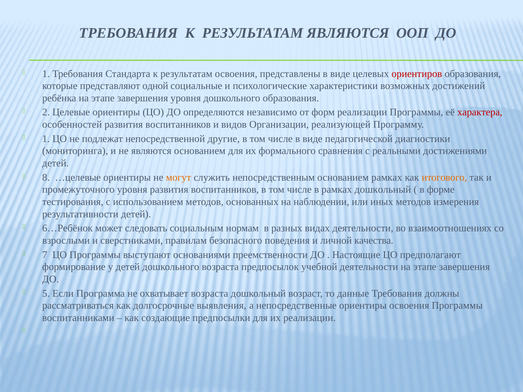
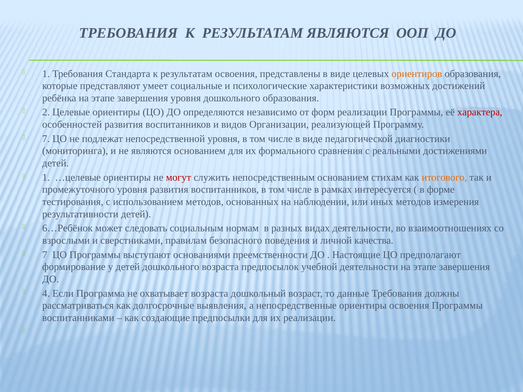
ориентиров colour: red -> orange
одной: одной -> умеет
1 at (46, 139): 1 -> 7
непосредственной другие: другие -> уровня
8 at (46, 178): 8 -> 1
могут colour: orange -> red
основанием рамках: рамках -> стихам
рамках дошкольный: дошкольный -> интересуется
5: 5 -> 4
